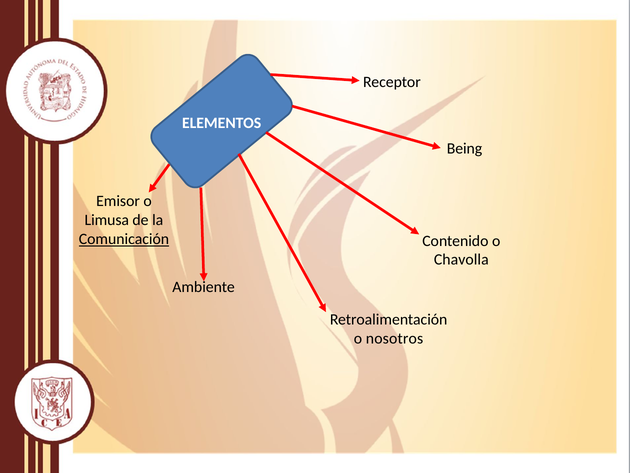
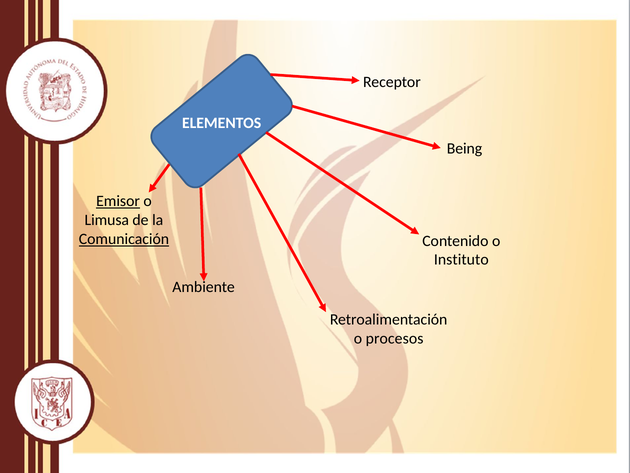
Emisor underline: none -> present
Chavolla: Chavolla -> Instituto
nosotros: nosotros -> procesos
